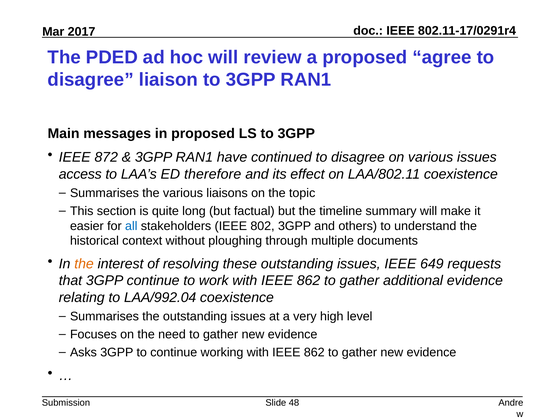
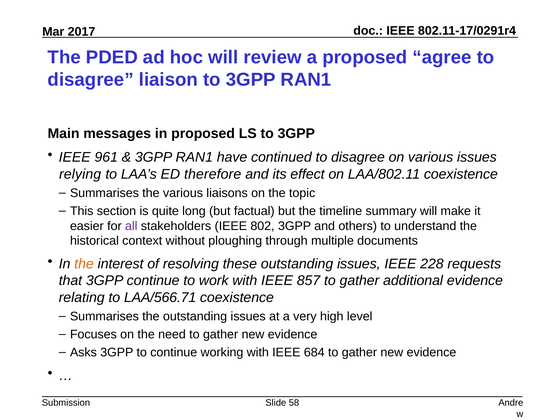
872: 872 -> 961
access: access -> relying
all colour: blue -> purple
649: 649 -> 228
work with IEEE 862: 862 -> 857
LAA/992.04: LAA/992.04 -> LAA/566.71
working with IEEE 862: 862 -> 684
48: 48 -> 58
